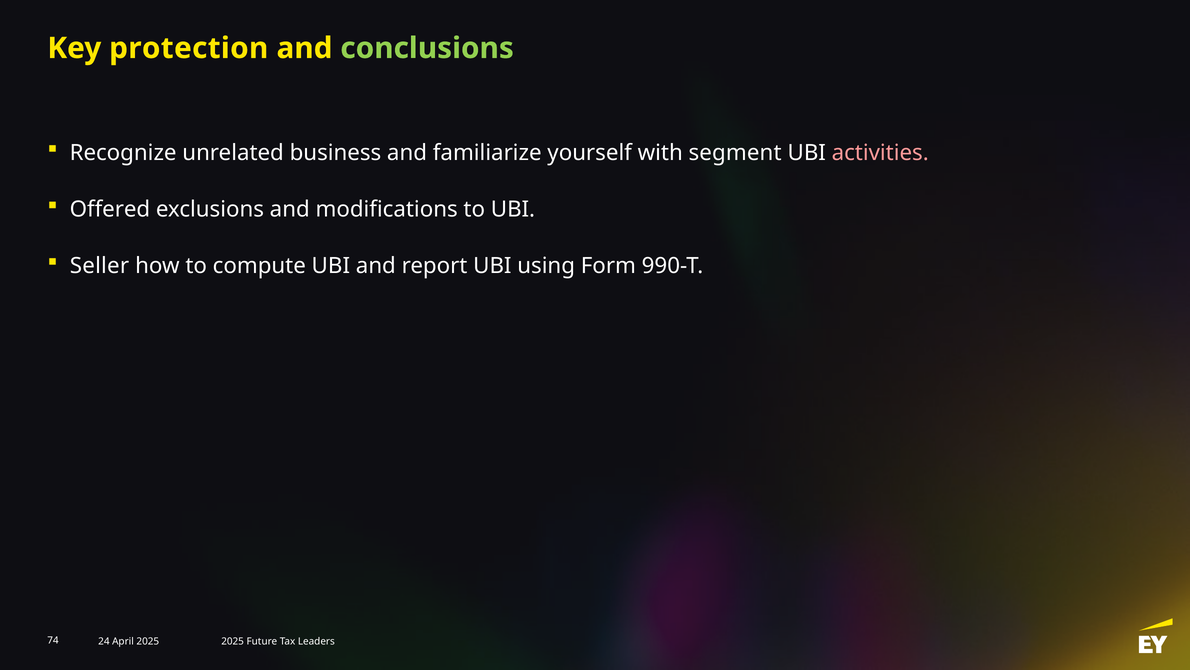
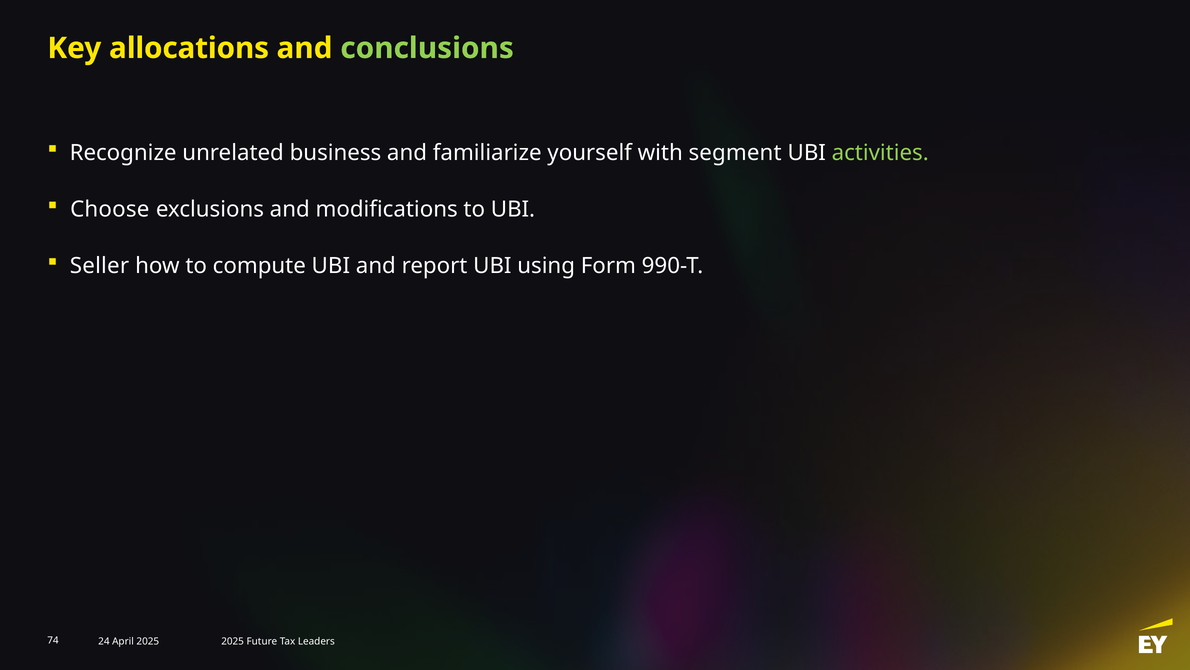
protection: protection -> allocations
activities colour: pink -> light green
Offered: Offered -> Choose
